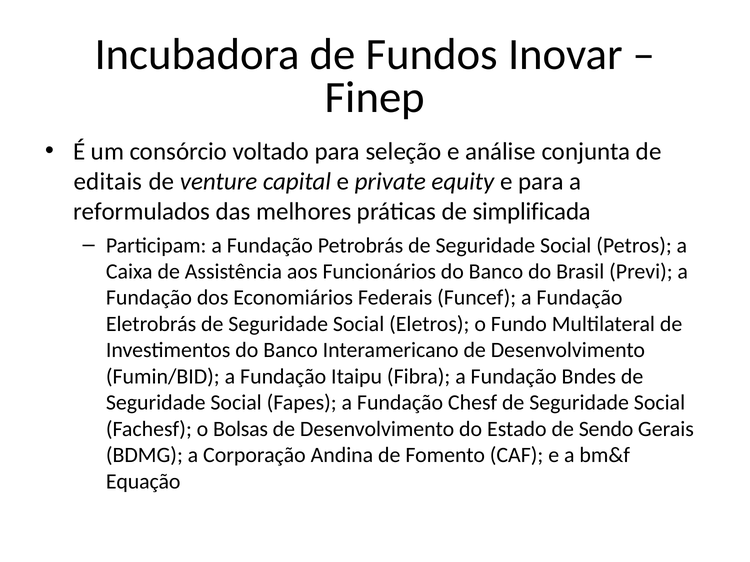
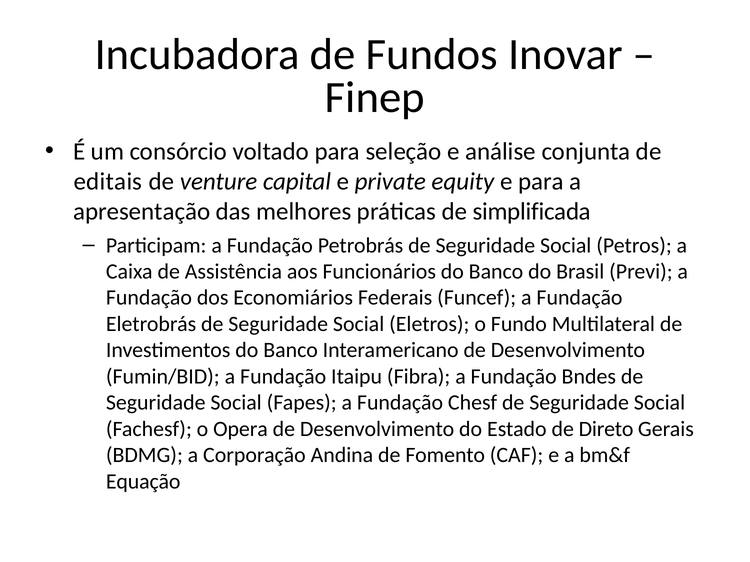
reformulados: reformulados -> apresentação
Bolsas: Bolsas -> Opera
Sendo: Sendo -> Direto
